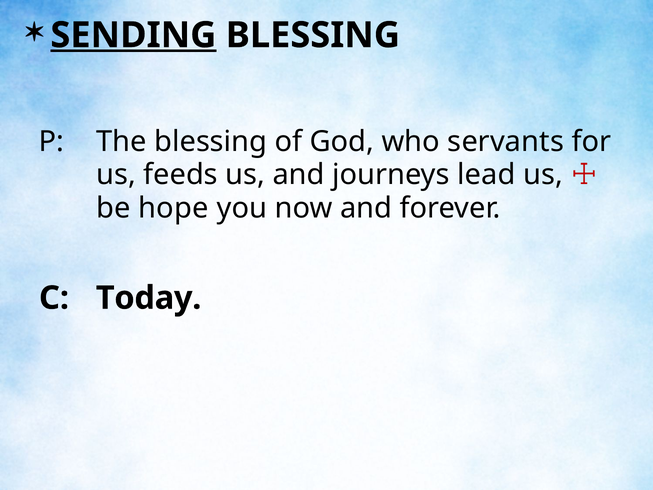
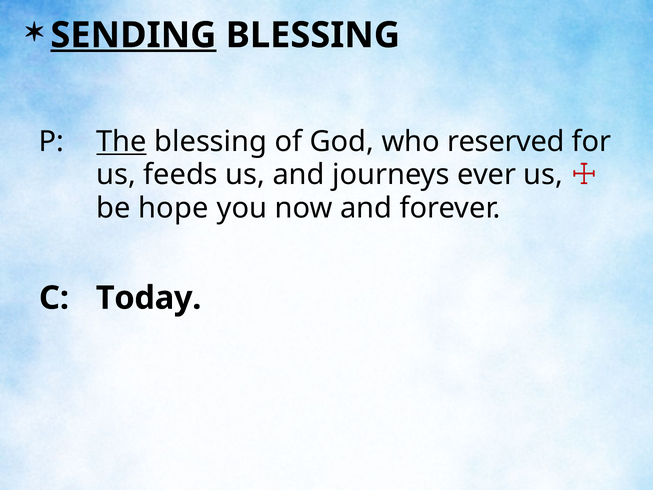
The underline: none -> present
servants: servants -> reserved
lead: lead -> ever
